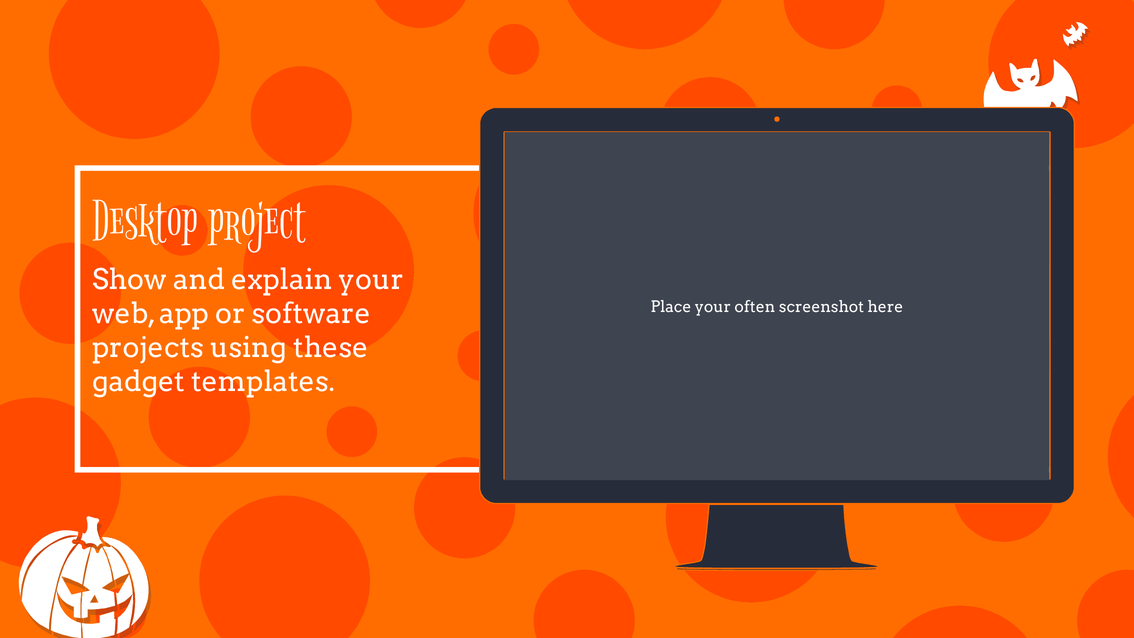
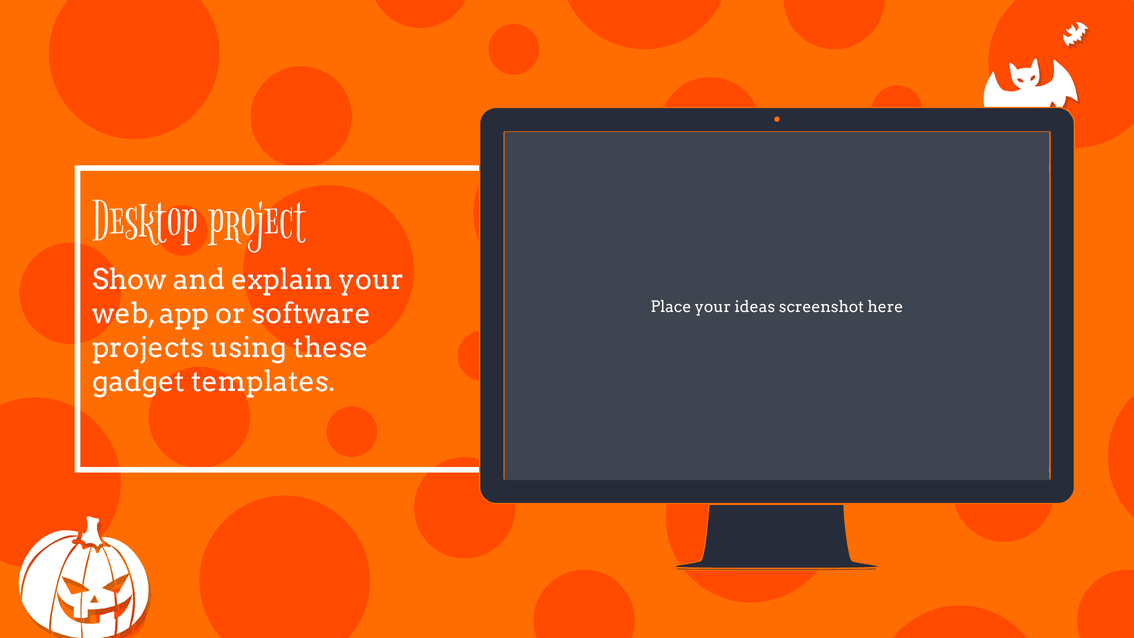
often: often -> ideas
